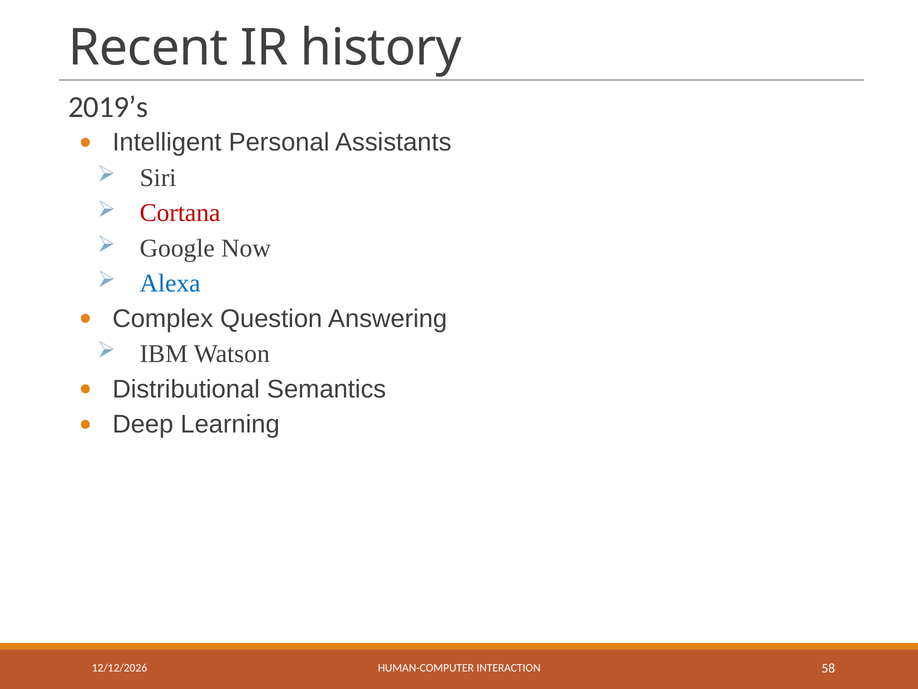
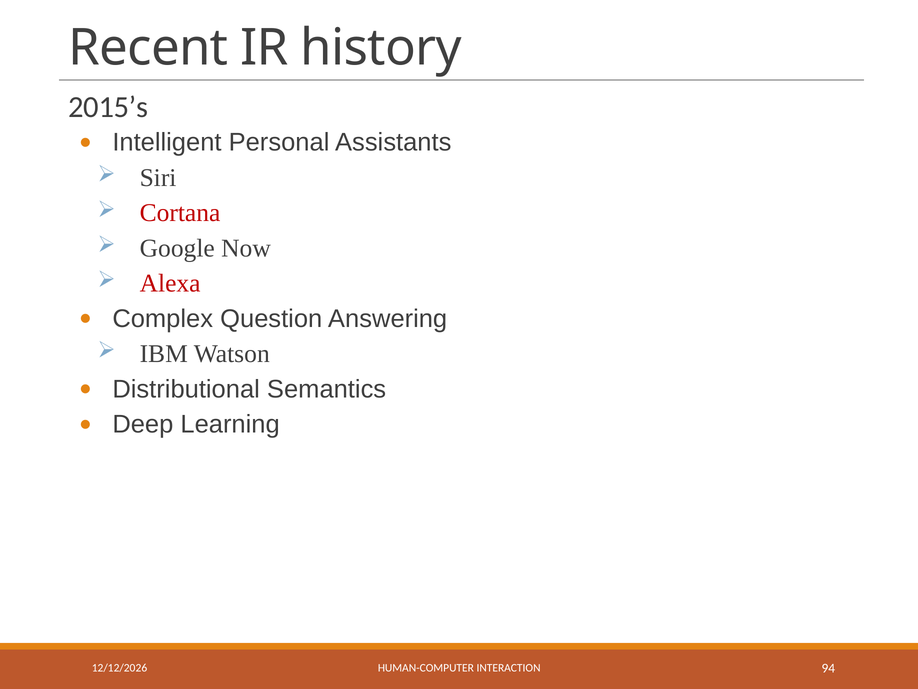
2019’s: 2019’s -> 2015’s
Alexa colour: blue -> red
58: 58 -> 94
